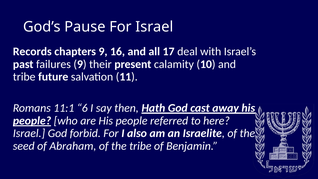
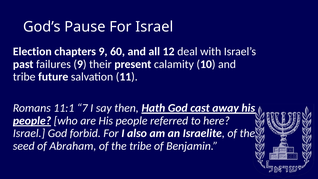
Records: Records -> Election
16: 16 -> 60
17: 17 -> 12
6: 6 -> 7
